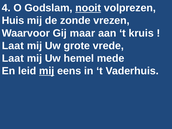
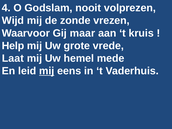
nooit underline: present -> none
Huis: Huis -> Wijd
Laat at (13, 46): Laat -> Help
